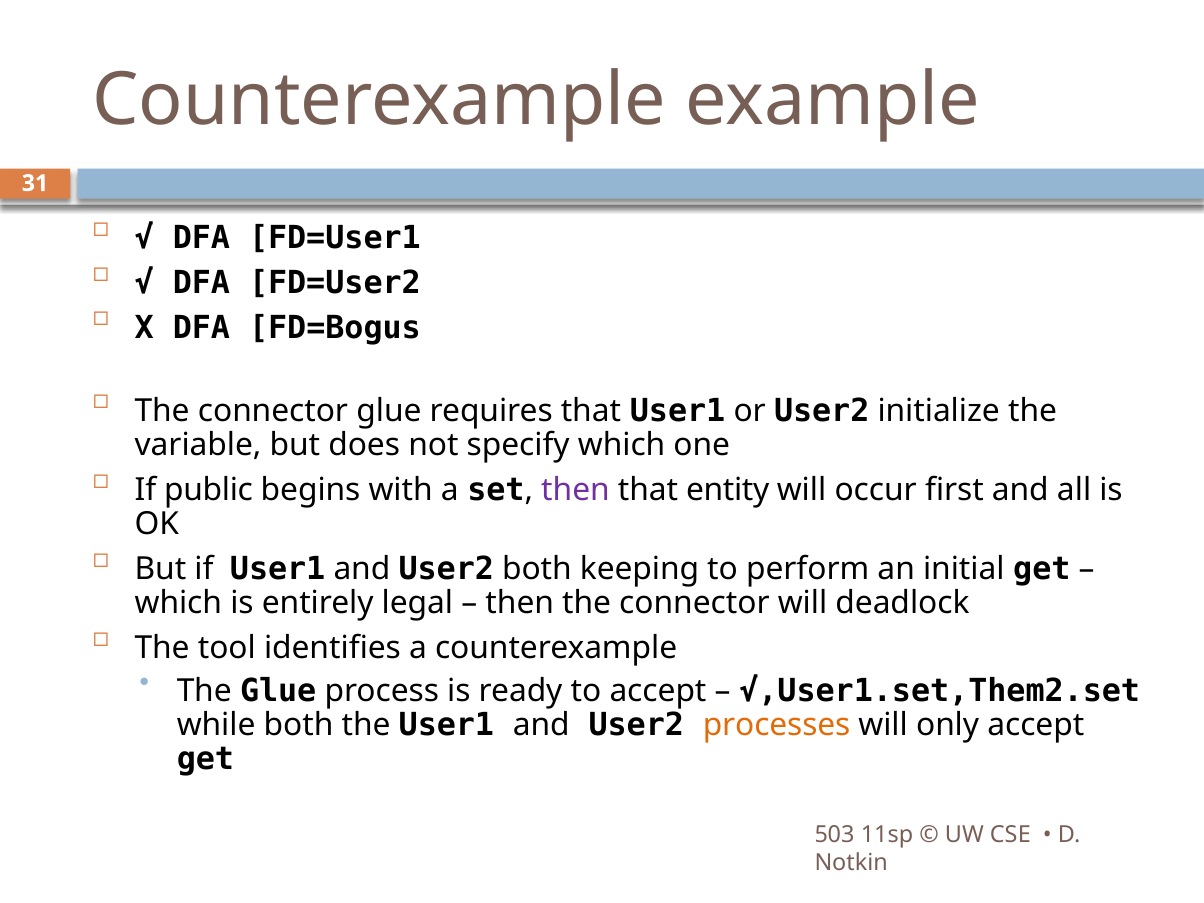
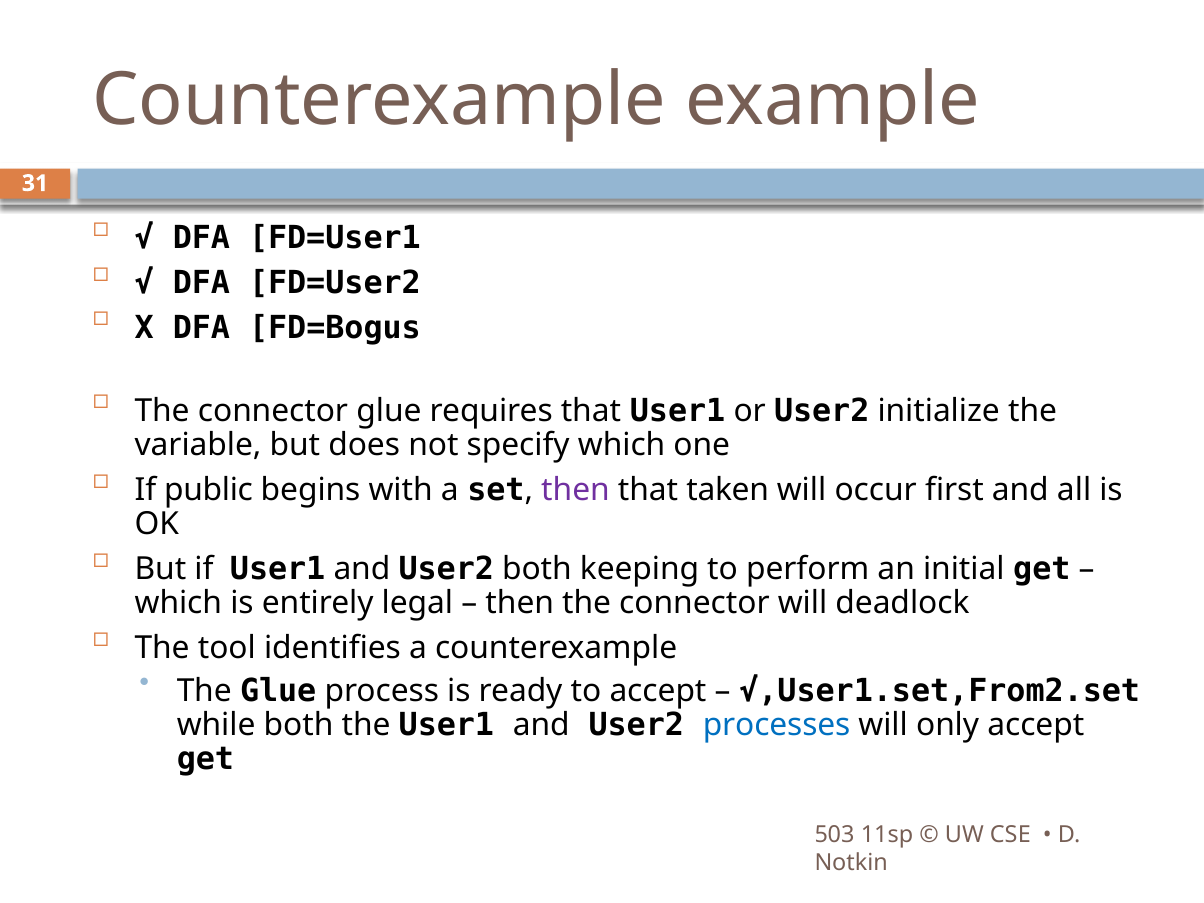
entity: entity -> taken
√,User1.set,Them2.set: √,User1.set,Them2.set -> √,User1.set,From2.set
processes colour: orange -> blue
